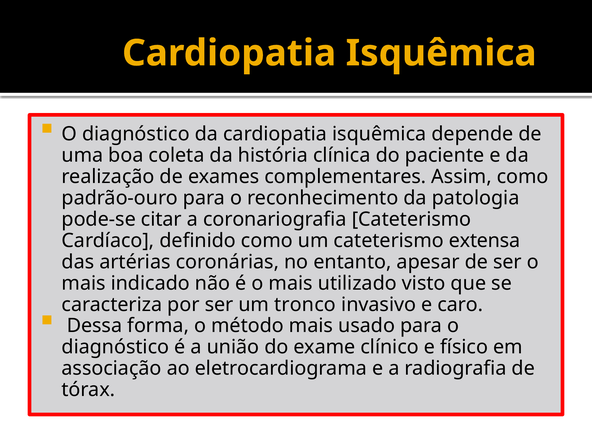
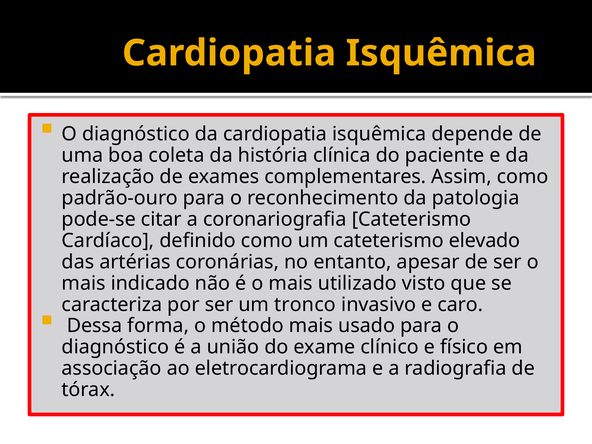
extensa: extensa -> elevado
